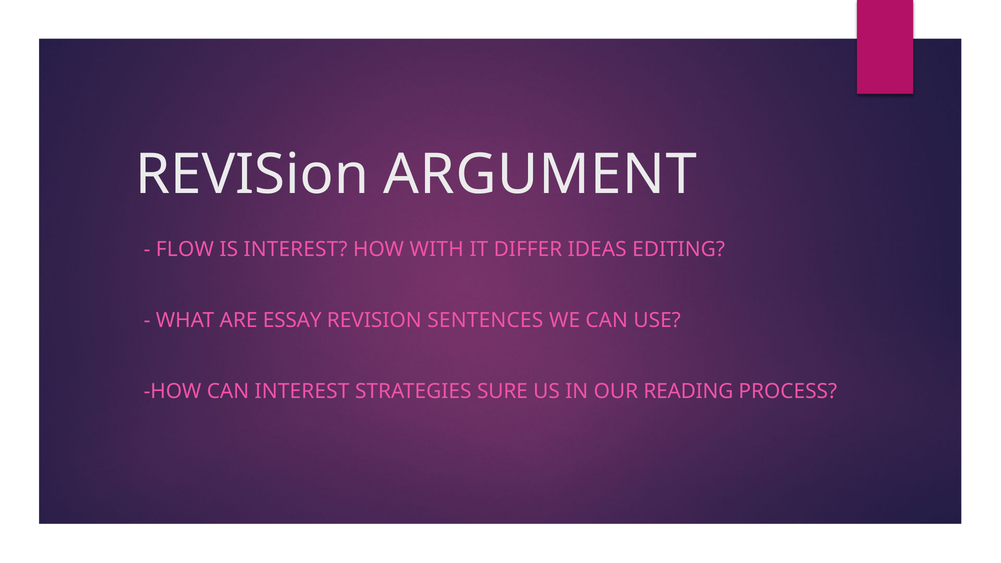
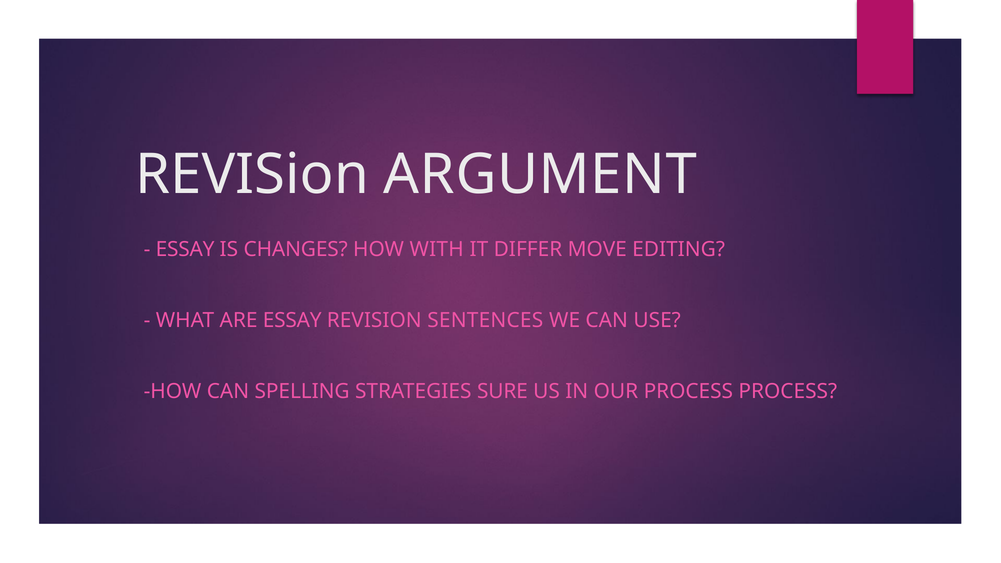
FLOW at (185, 249): FLOW -> ESSAY
IS INTEREST: INTEREST -> CHANGES
IDEAS: IDEAS -> MOVE
CAN INTEREST: INTEREST -> SPELLING
OUR READING: READING -> PROCESS
